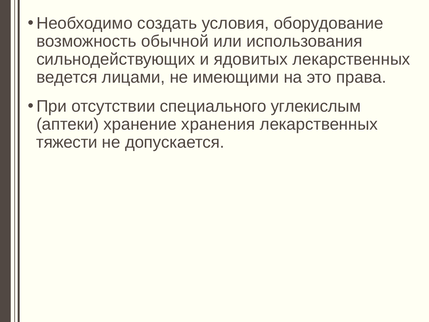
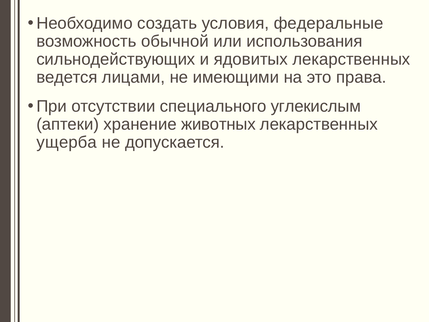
оборудование: оборудование -> федеральные
хранения: хранения -> животных
тяжести: тяжести -> ущерба
